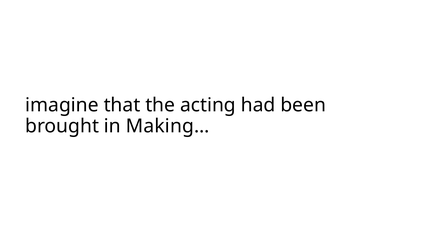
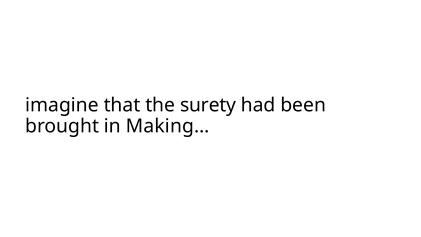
acting: acting -> surety
